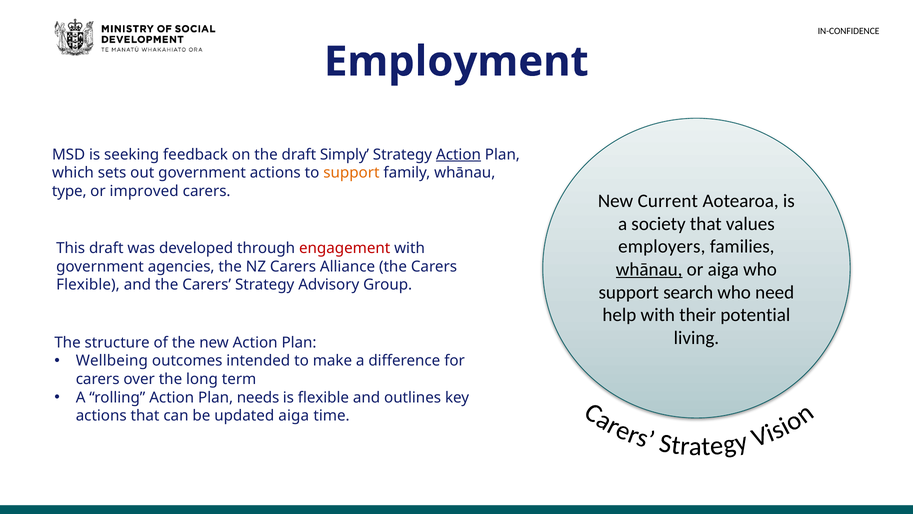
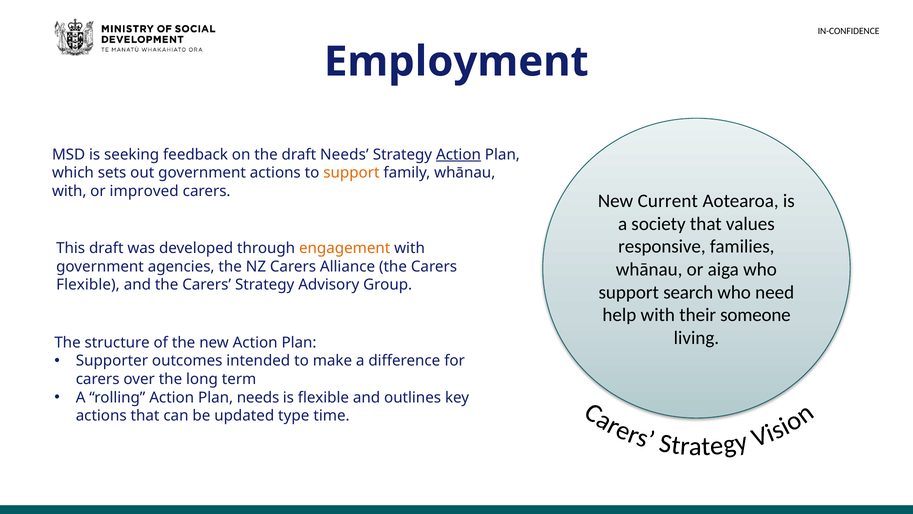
draft Simply: Simply -> Needs
type at (69, 191): type -> with
employers: employers -> responsive
engagement colour: red -> orange
whānau at (649, 269) underline: present -> none
potential: potential -> someone
Wellbeing: Wellbeing -> Supporter
updated aiga: aiga -> type
